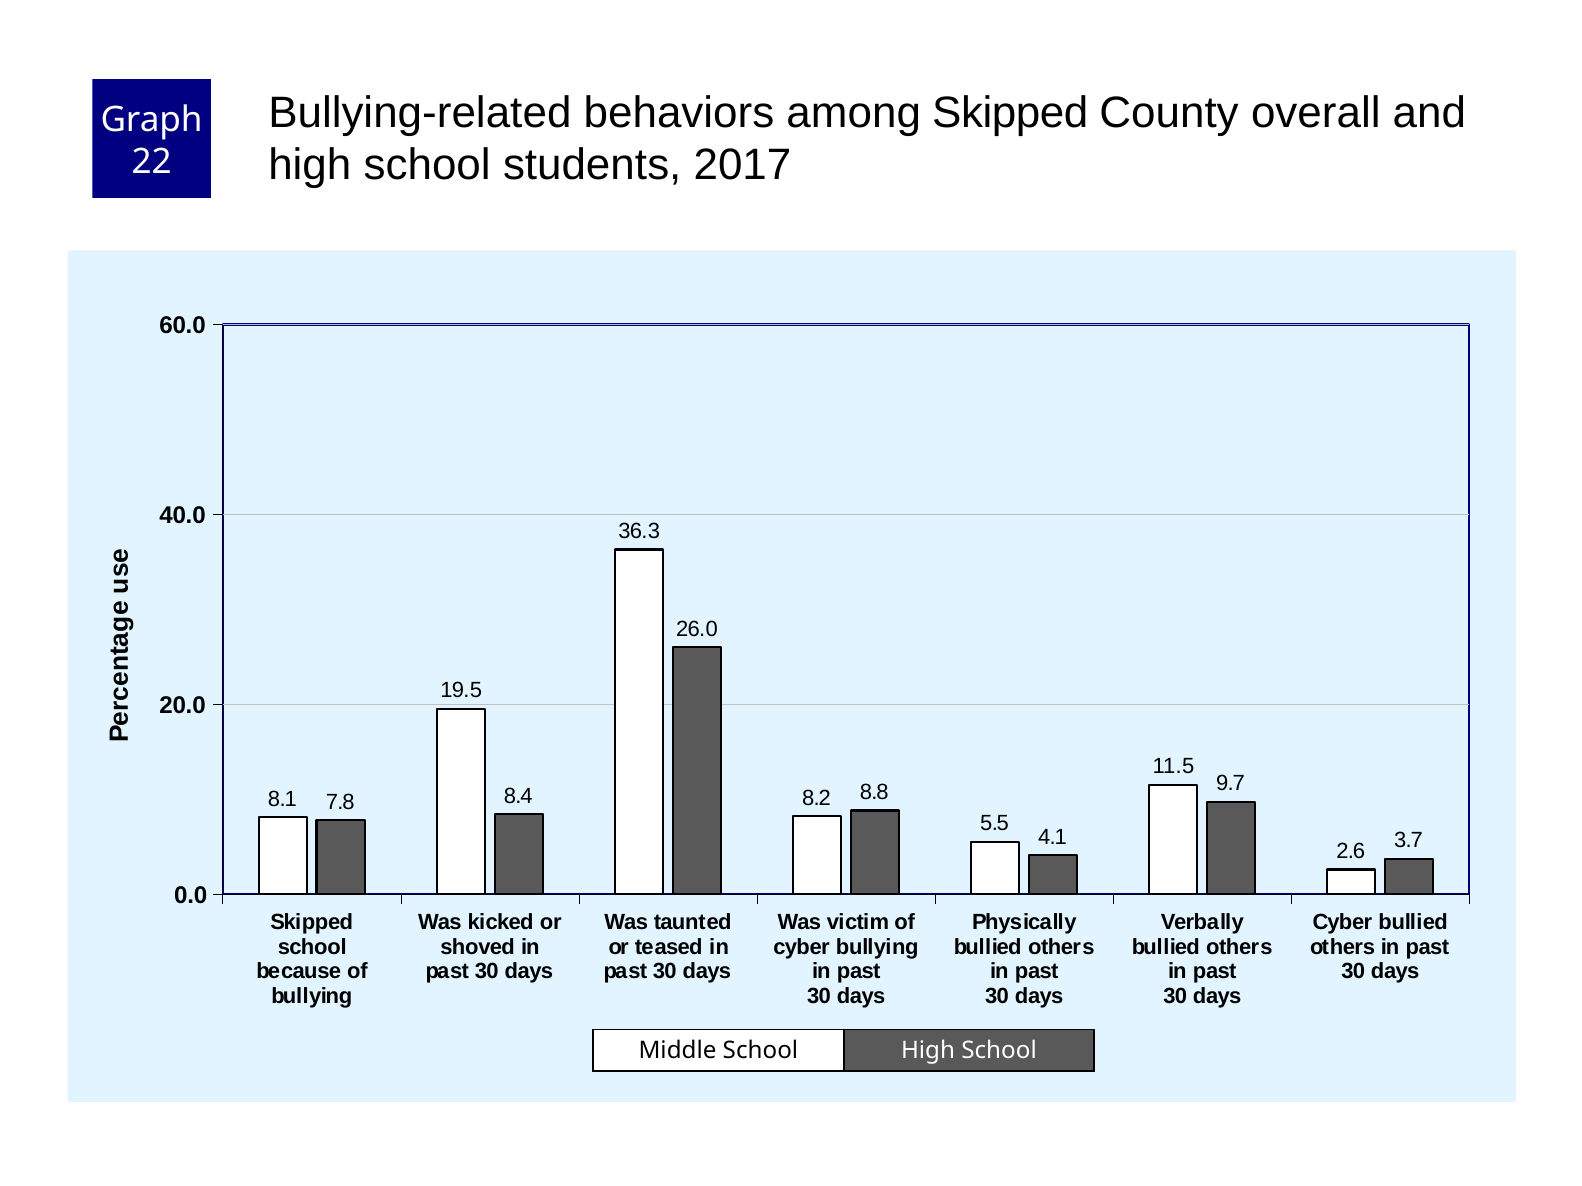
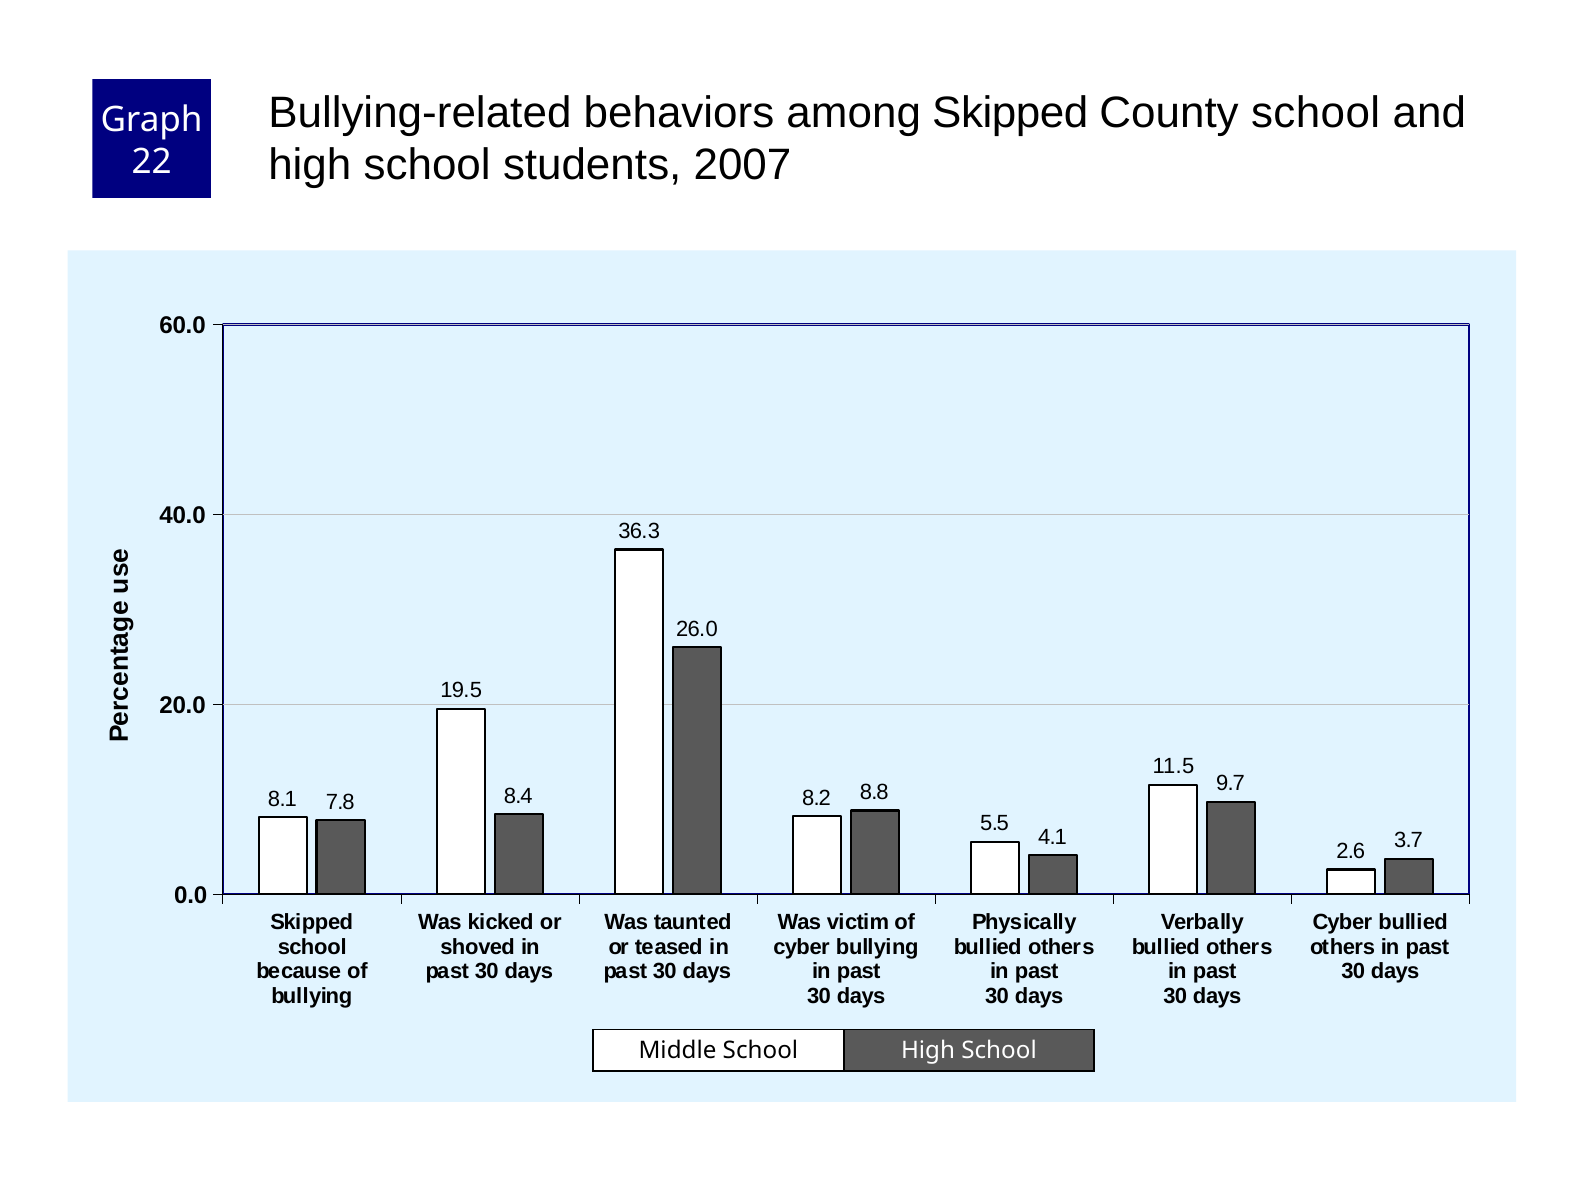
County overall: overall -> school
2017: 2017 -> 2007
